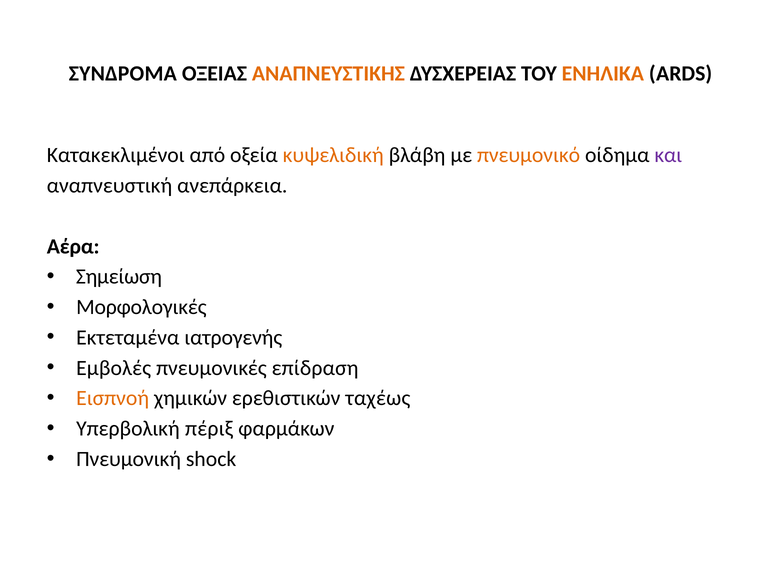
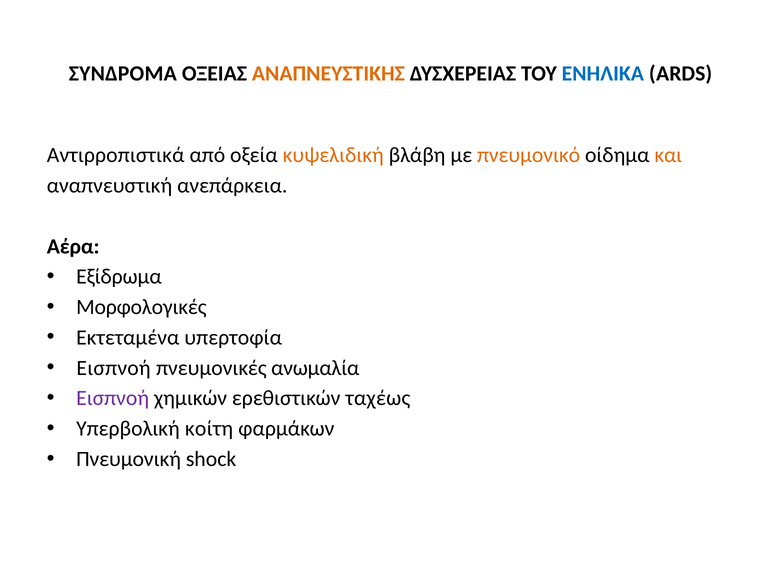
ΕΝΗΛΙΚΑ colour: orange -> blue
Κατακεκλιμένοι: Κατακεκλιμένοι -> Αντιρροπιστικά
και colour: purple -> orange
Σημείωση: Σημείωση -> Εξίδρωμα
ιατρογενής: ιατρογενής -> υπερτοφία
Εμβολές at (114, 368): Εμβολές -> Εισπνοή
επίδραση: επίδραση -> ανωμαλία
Εισπνοή at (113, 398) colour: orange -> purple
πέριξ: πέριξ -> κοίτη
